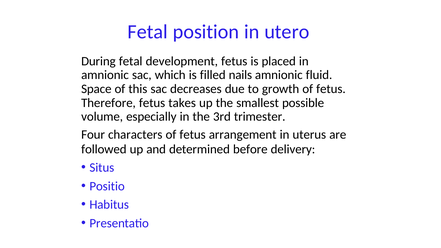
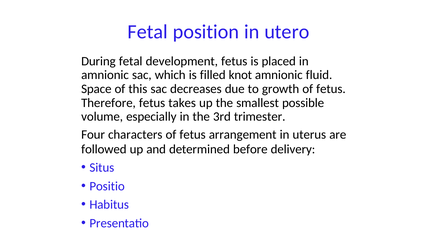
nails: nails -> knot
